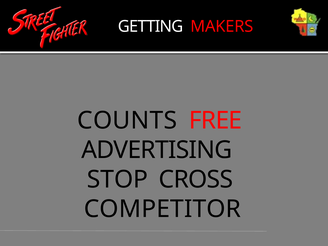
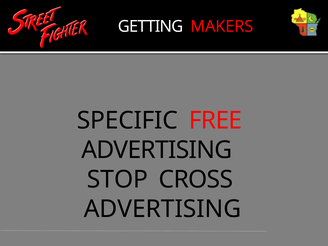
COUNTS: COUNTS -> SPECIFIC
COMPETITOR at (162, 209): COMPETITOR -> ADVERTISING
